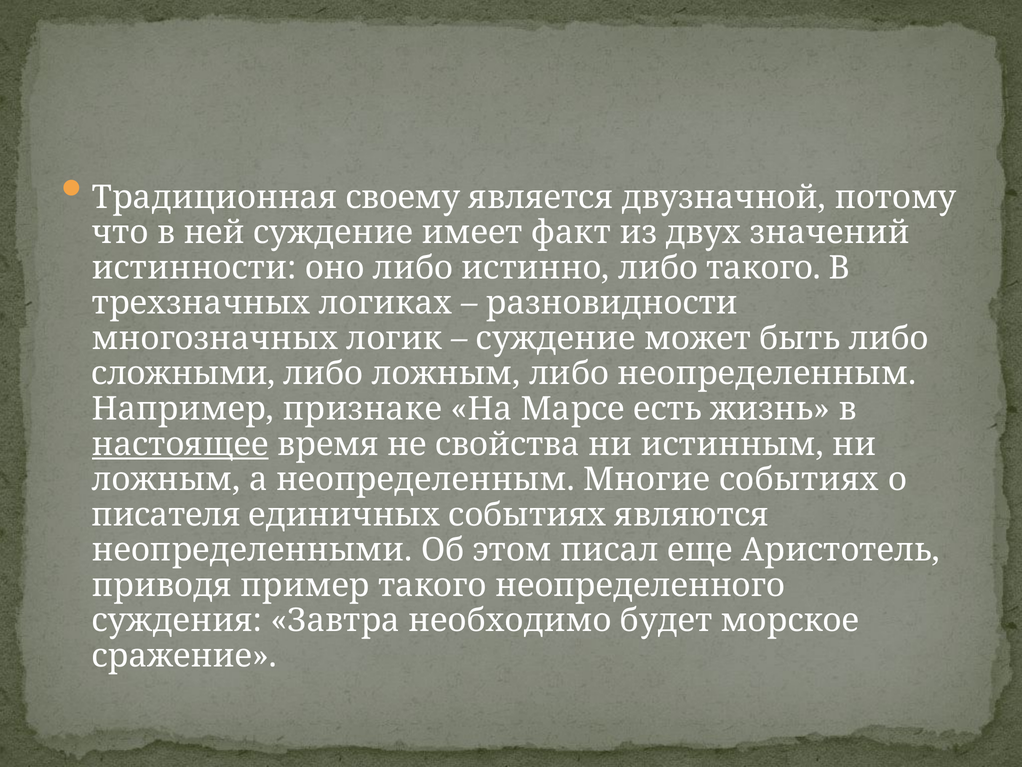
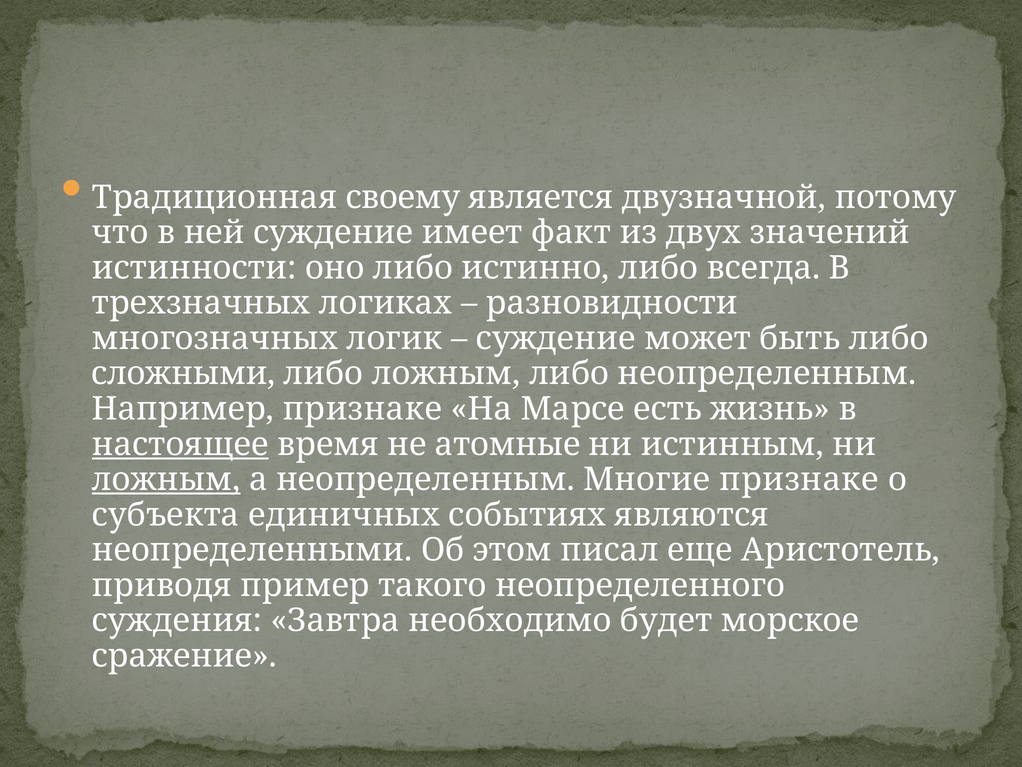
либо такого: такого -> всегда
свойства: свойства -> атомные
ложным at (166, 479) underline: none -> present
Многие событиях: событиях -> признаке
писателя: писателя -> субъекта
